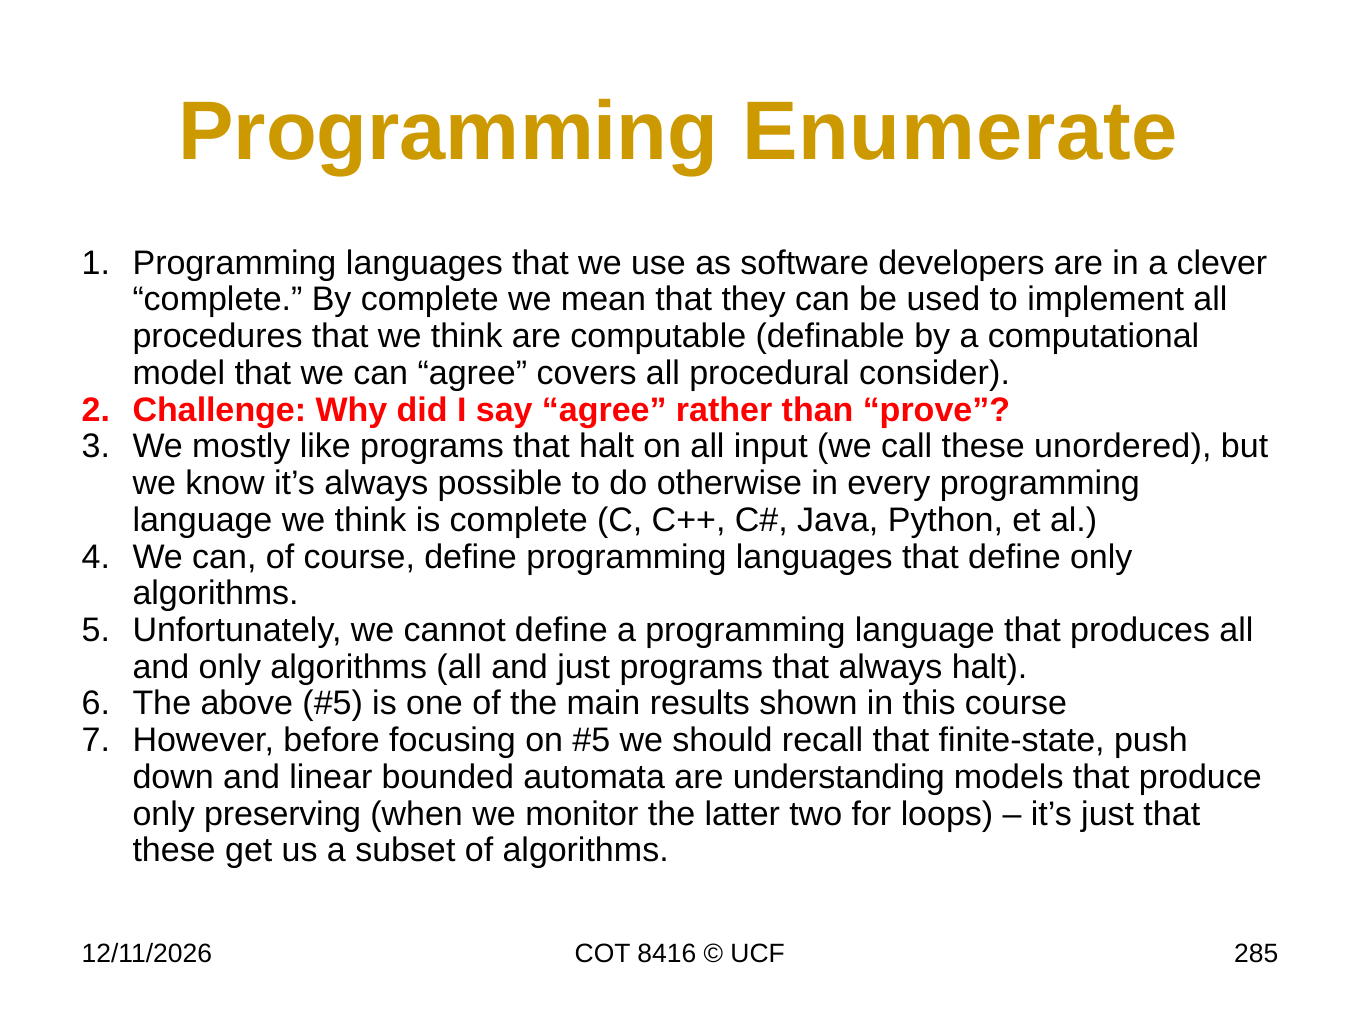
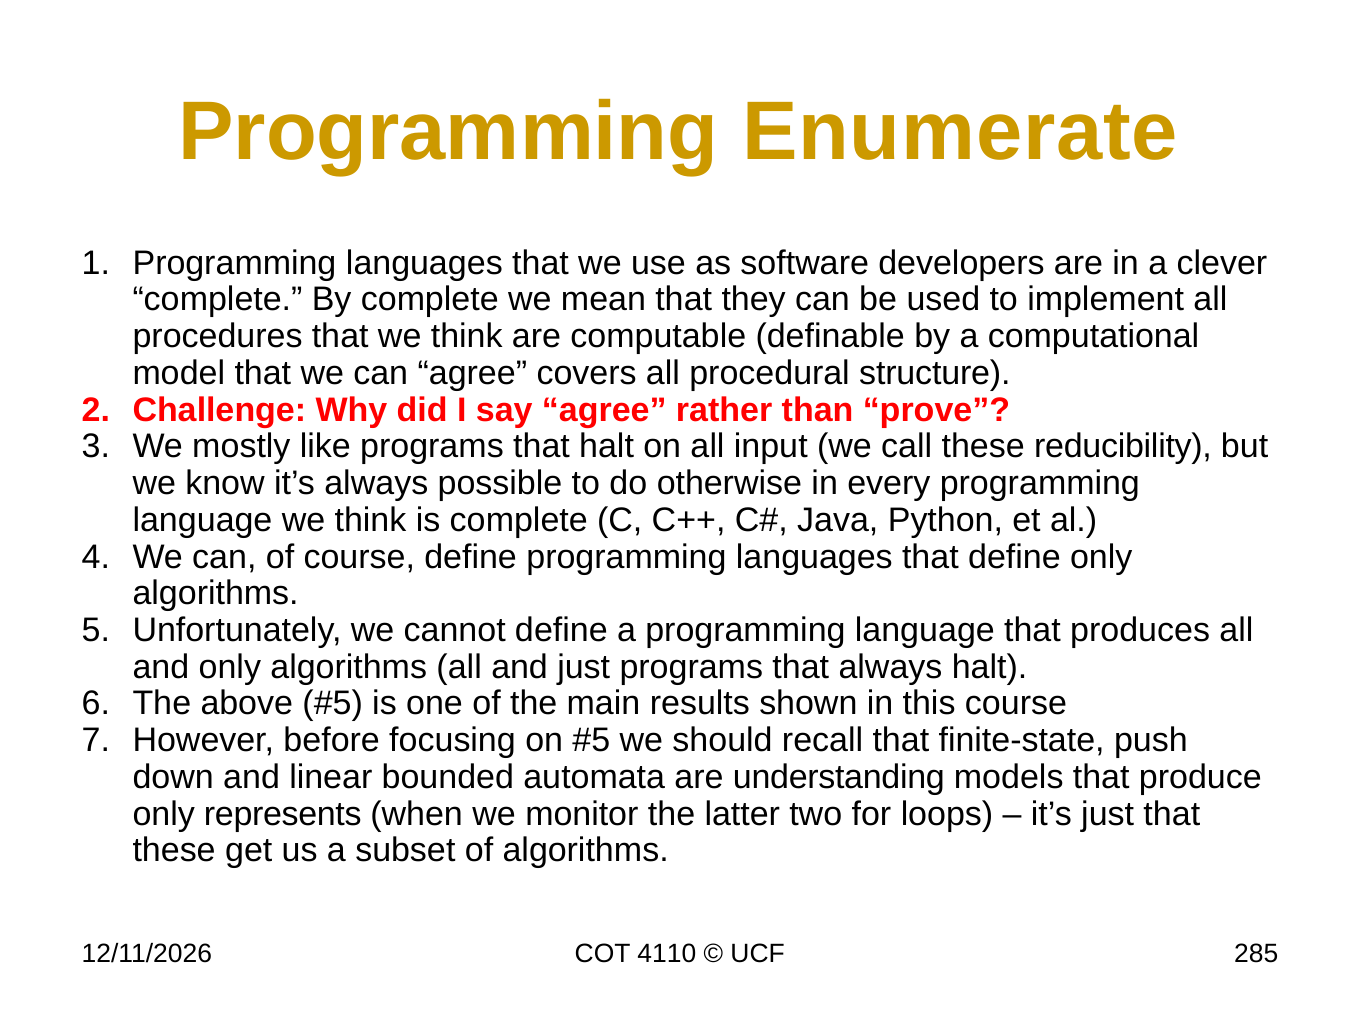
consider: consider -> structure
unordered: unordered -> reducibility
preserving: preserving -> represents
8416: 8416 -> 4110
